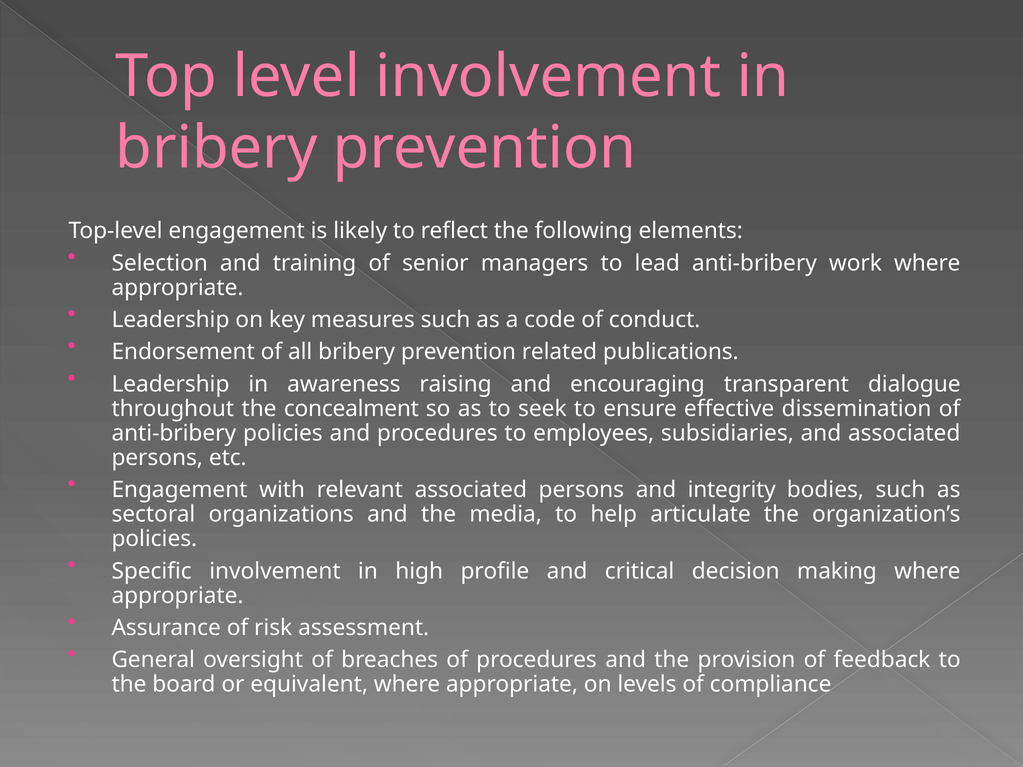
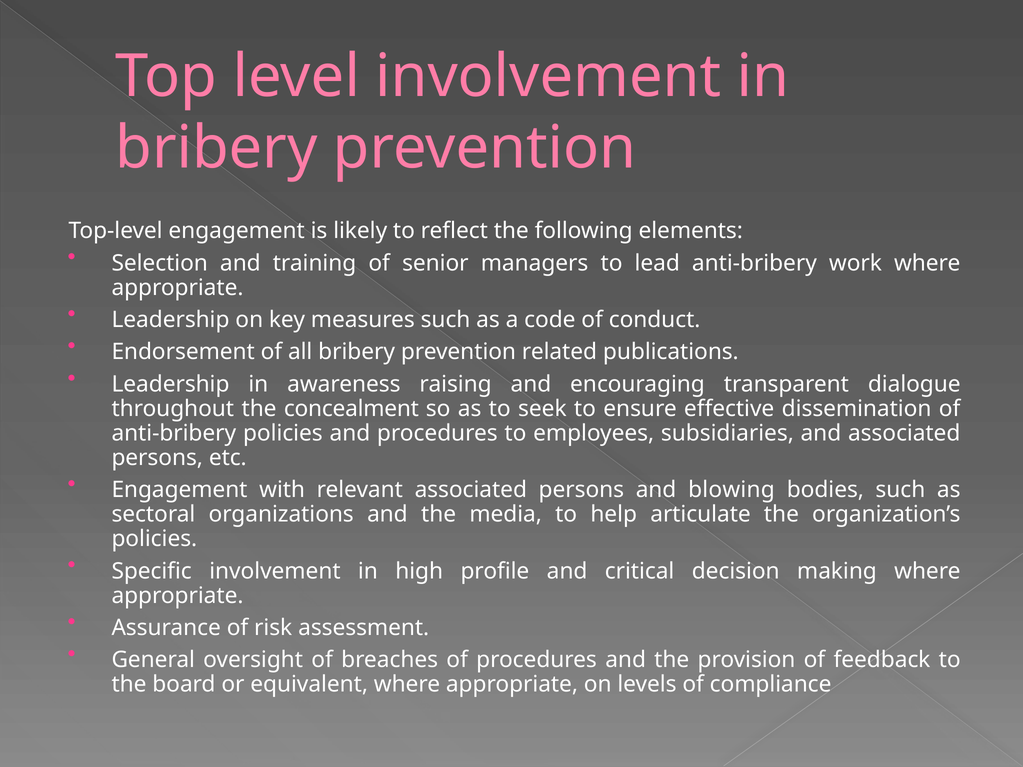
integrity: integrity -> blowing
